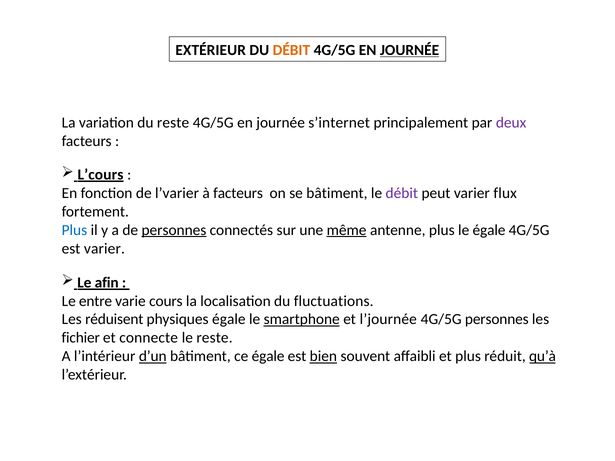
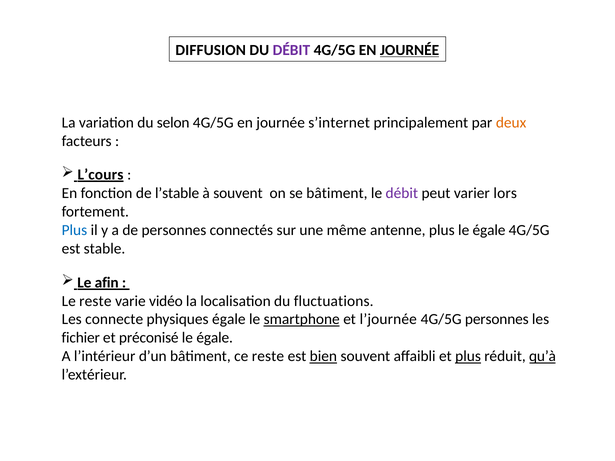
EXTÉRIEUR: EXTÉRIEUR -> DIFFUSION
DÉBIT at (291, 50) colour: orange -> purple
du reste: reste -> selon
deux colour: purple -> orange
l’varier: l’varier -> l’stable
à facteurs: facteurs -> souvent
flux: flux -> lors
personnes at (174, 230) underline: present -> none
même underline: present -> none
est varier: varier -> stable
Le entre: entre -> reste
cours: cours -> vidéo
réduisent: réduisent -> connecte
connecte: connecte -> préconisé
reste at (215, 338): reste -> égale
d’un underline: present -> none
ce égale: égale -> reste
plus at (468, 356) underline: none -> present
